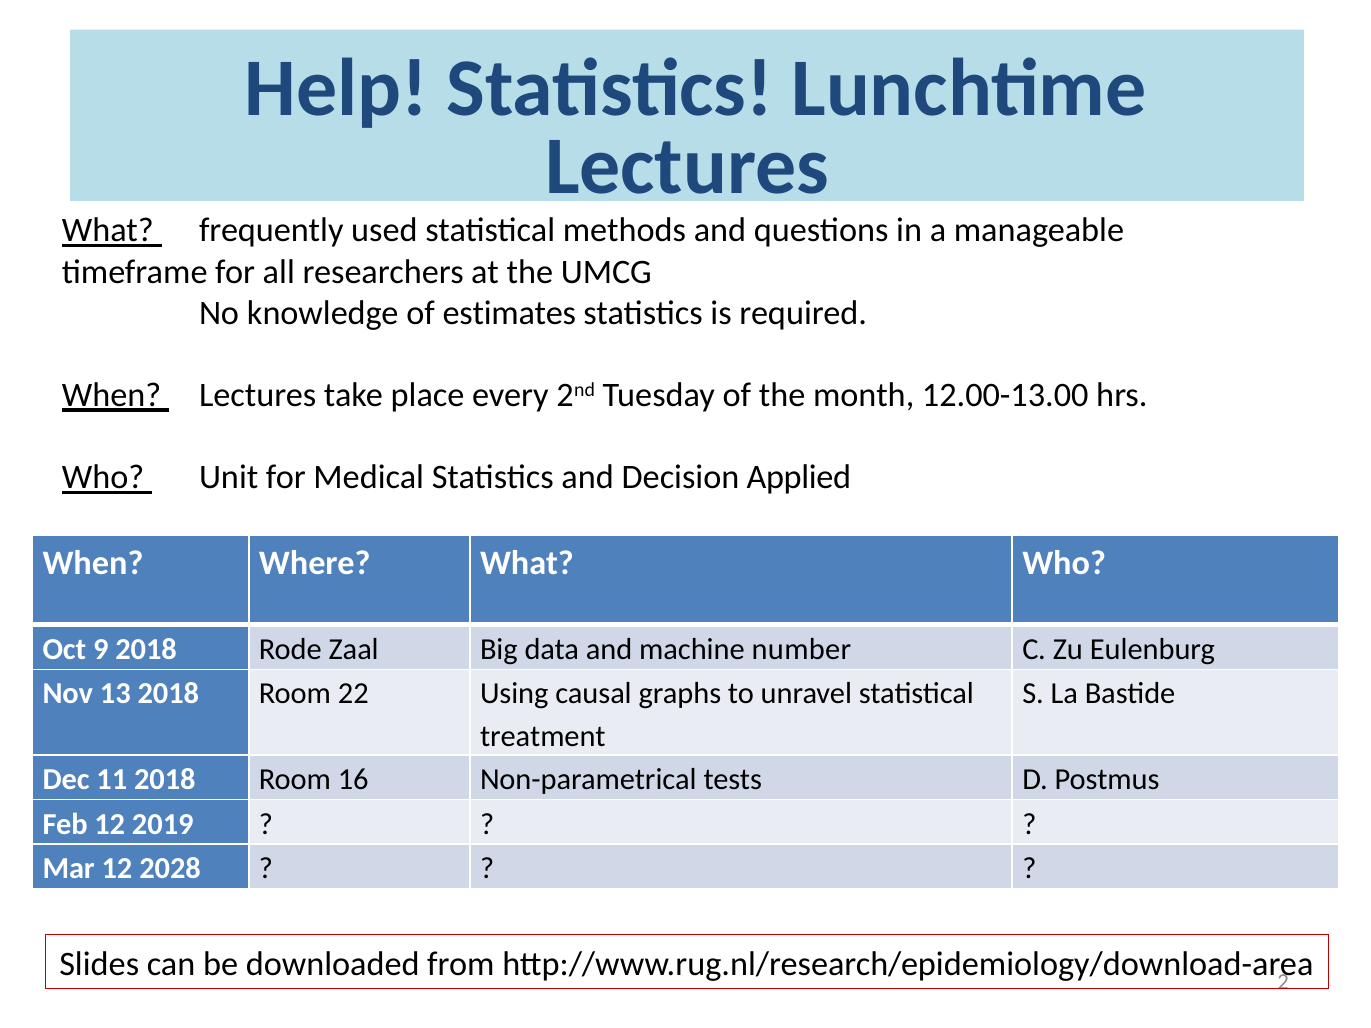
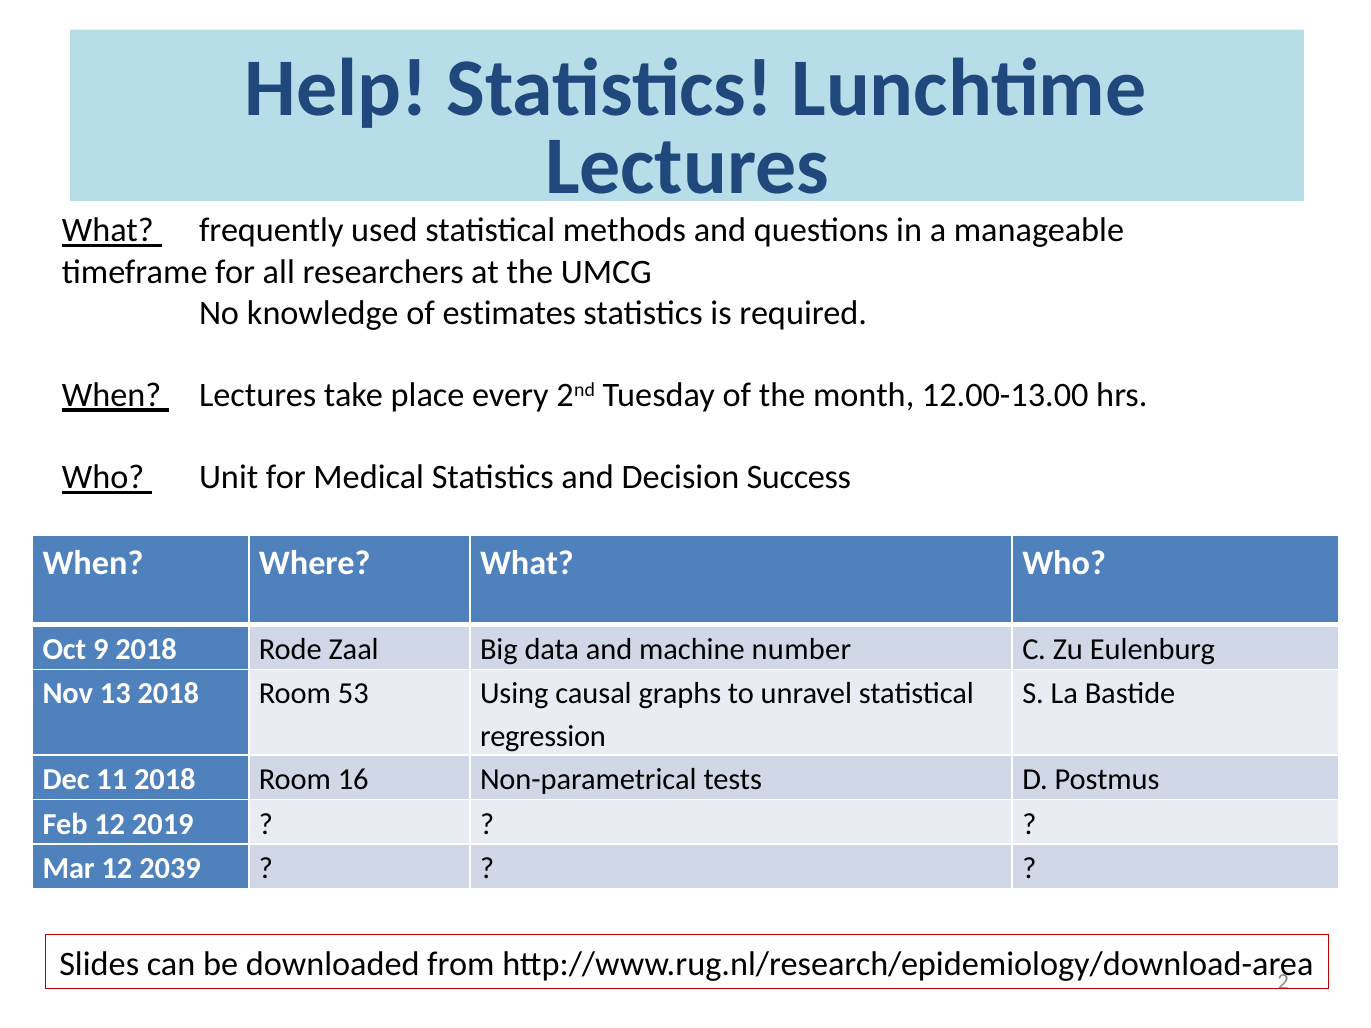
Applied: Applied -> Success
22: 22 -> 53
treatment: treatment -> regression
2028: 2028 -> 2039
